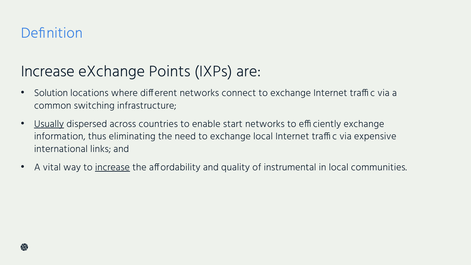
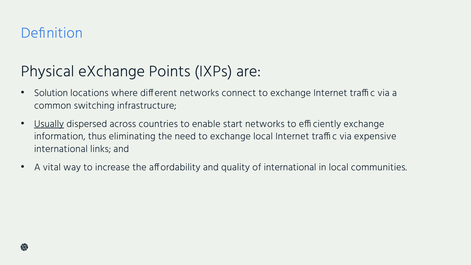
Increase at (48, 71): Increase -> Physical
increase at (112, 167) underline: present -> none
of instrumental: instrumental -> international
